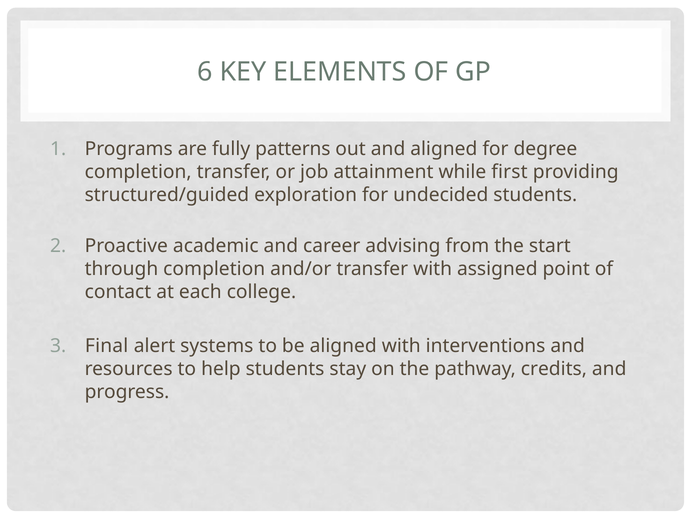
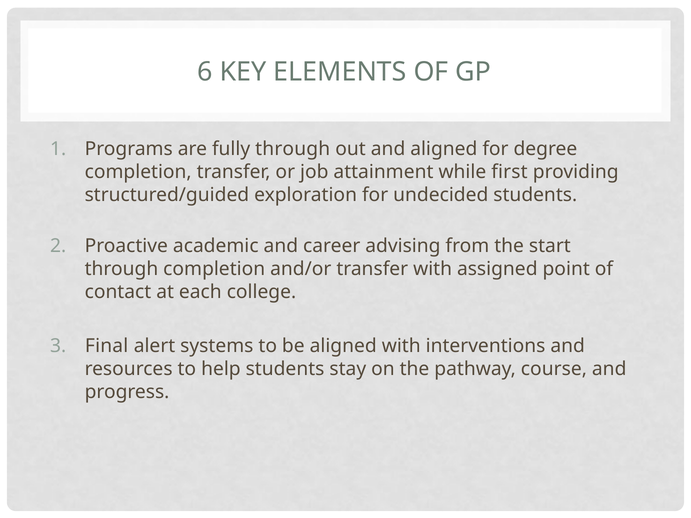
fully patterns: patterns -> through
credits: credits -> course
